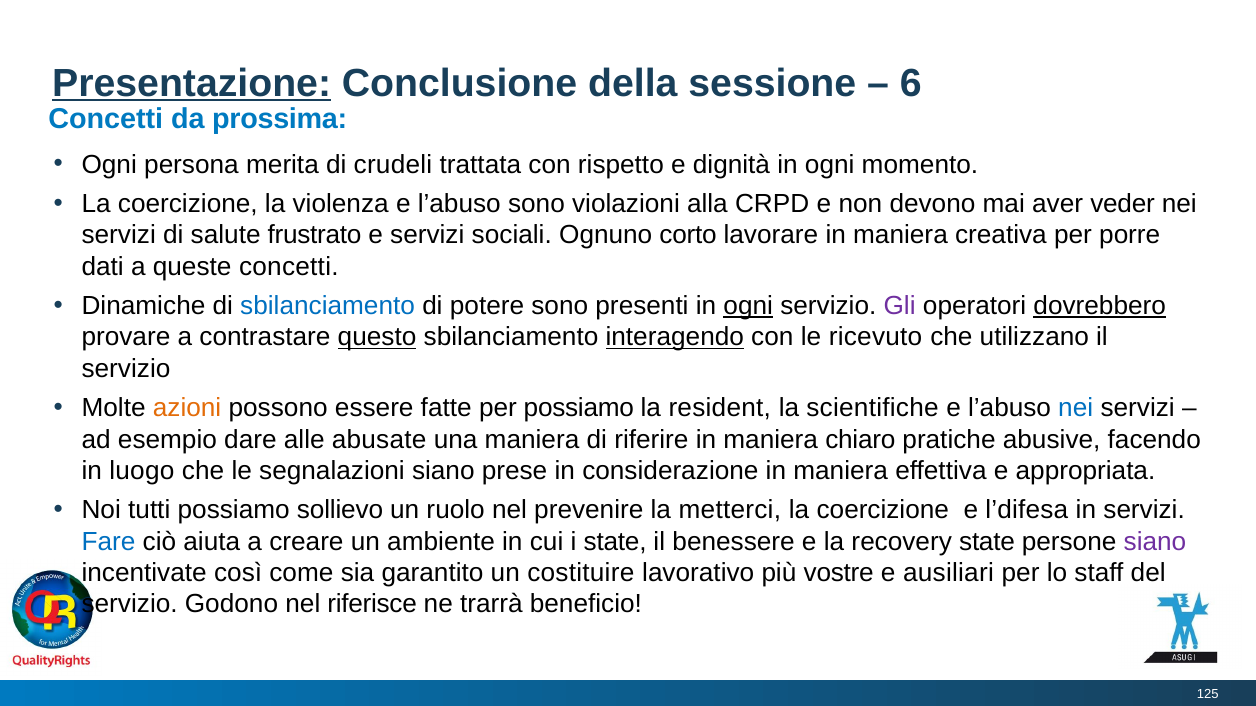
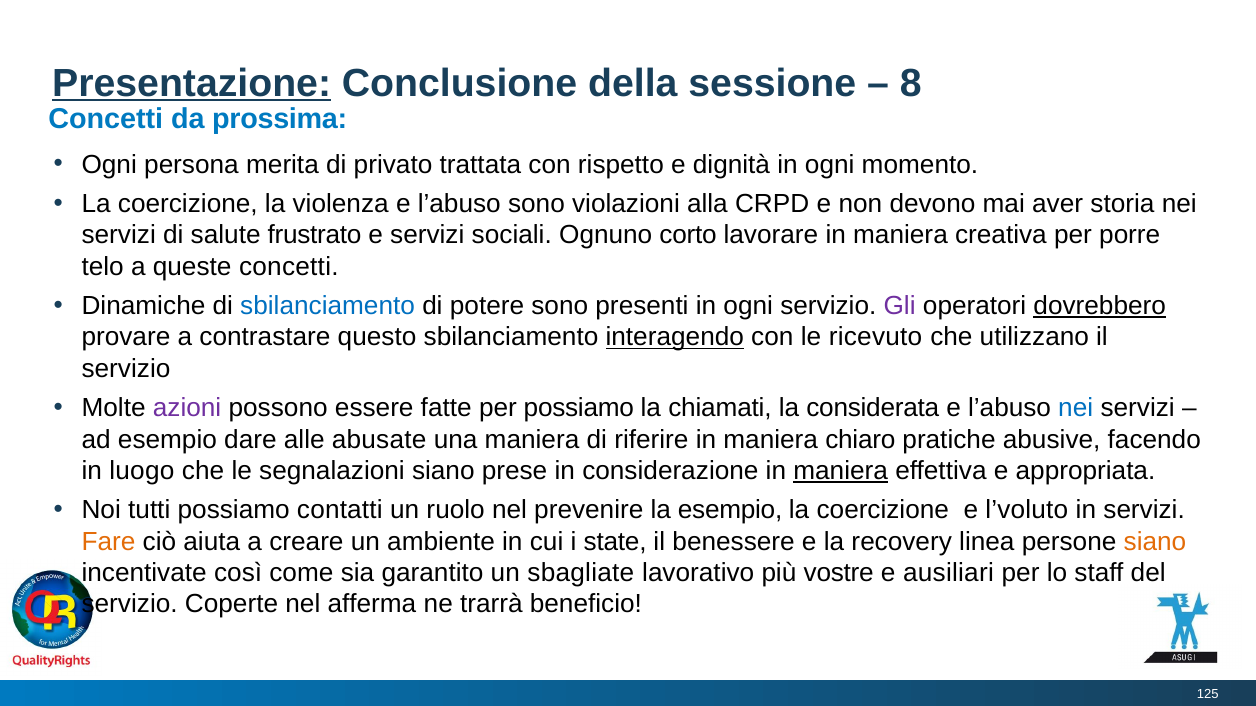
6: 6 -> 8
crudeli: crudeli -> privato
veder: veder -> storia
dati: dati -> telo
ogni at (748, 306) underline: present -> none
questo underline: present -> none
azioni colour: orange -> purple
resident: resident -> chiamati
scientifiche: scientifiche -> considerata
maniera at (841, 471) underline: none -> present
sollievo: sollievo -> contatti
la metterci: metterci -> esempio
l’difesa: l’difesa -> l’voluto
Fare colour: blue -> orange
recovery state: state -> linea
siano at (1155, 542) colour: purple -> orange
costituire: costituire -> sbagliate
Godono: Godono -> Coperte
riferisce: riferisce -> afferma
